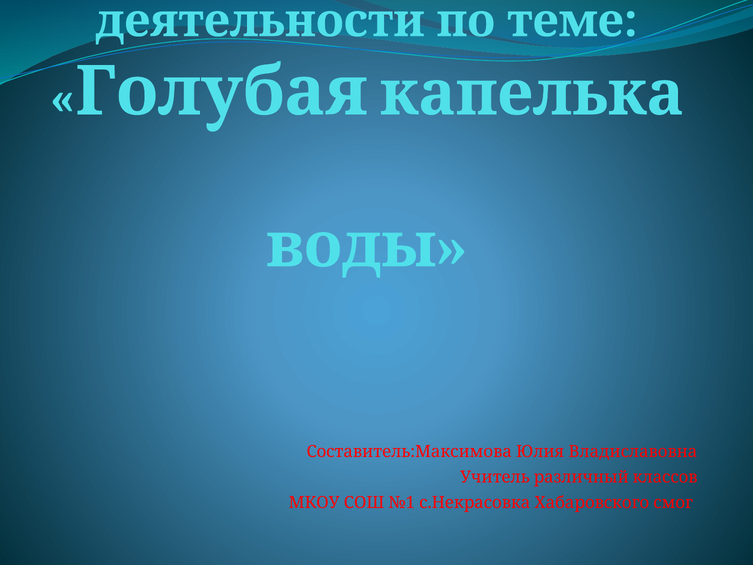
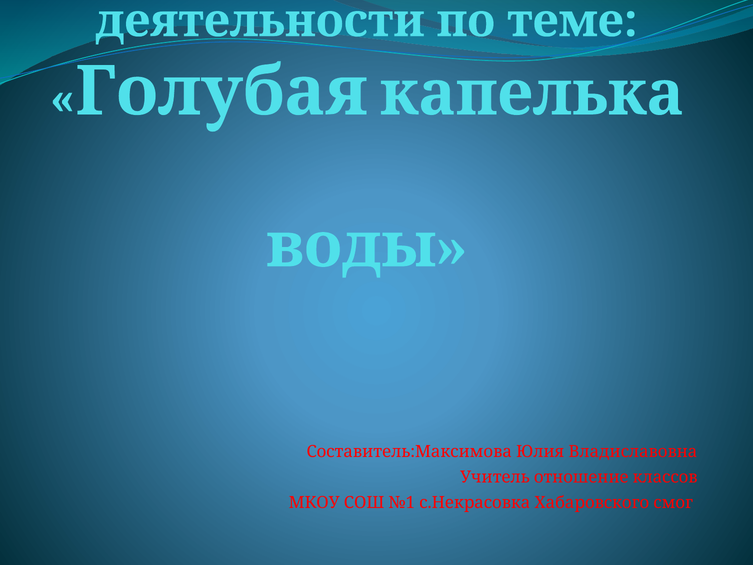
различный: различный -> отношение
